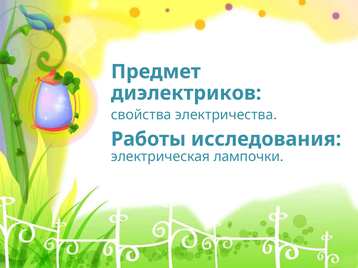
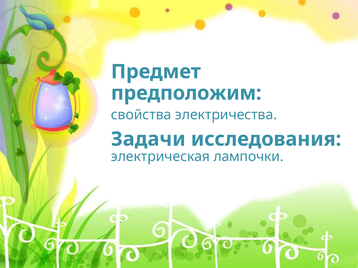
диэлектриков: диэлектриков -> предположим
Работы: Работы -> Задачи
